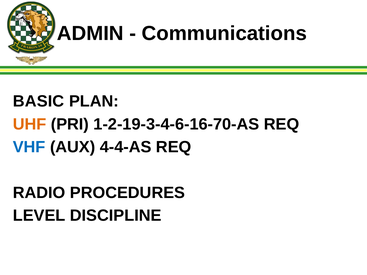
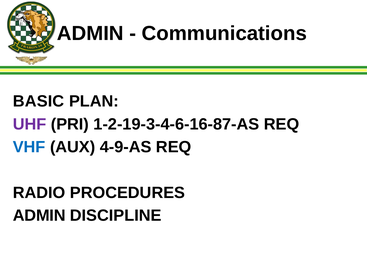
UHF colour: orange -> purple
1-2-19-3-4-6-16-70-AS: 1-2-19-3-4-6-16-70-AS -> 1-2-19-3-4-6-16-87-AS
4-4-AS: 4-4-AS -> 4-9-AS
LEVEL at (39, 216): LEVEL -> ADMIN
